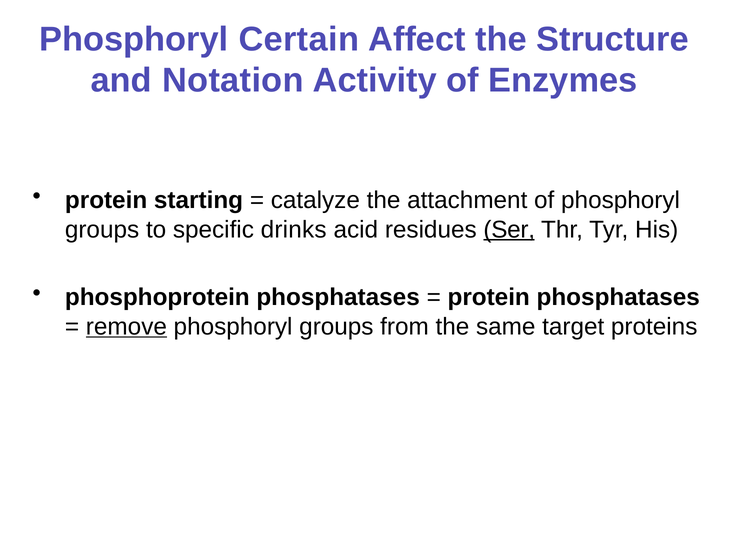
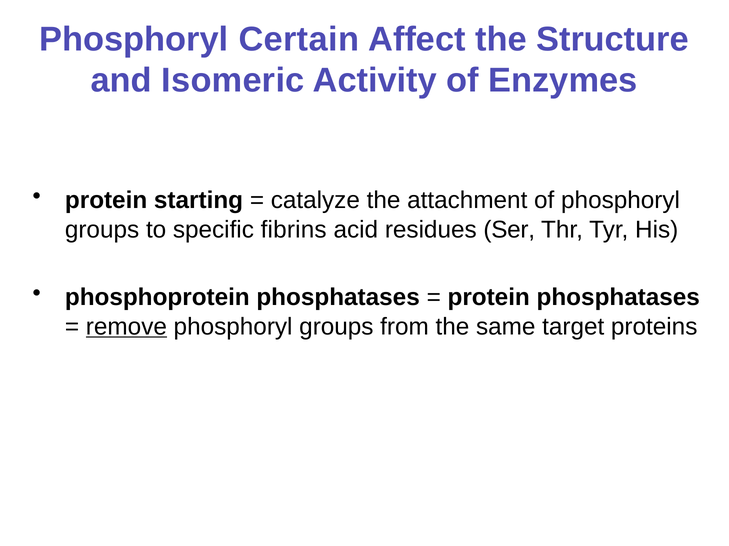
Notation: Notation -> Isomeric
drinks: drinks -> fibrins
Ser underline: present -> none
